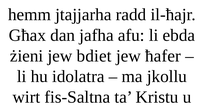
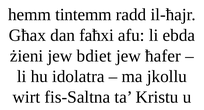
jtajjarha: jtajjarha -> tintemm
jafha: jafha -> faħxi
